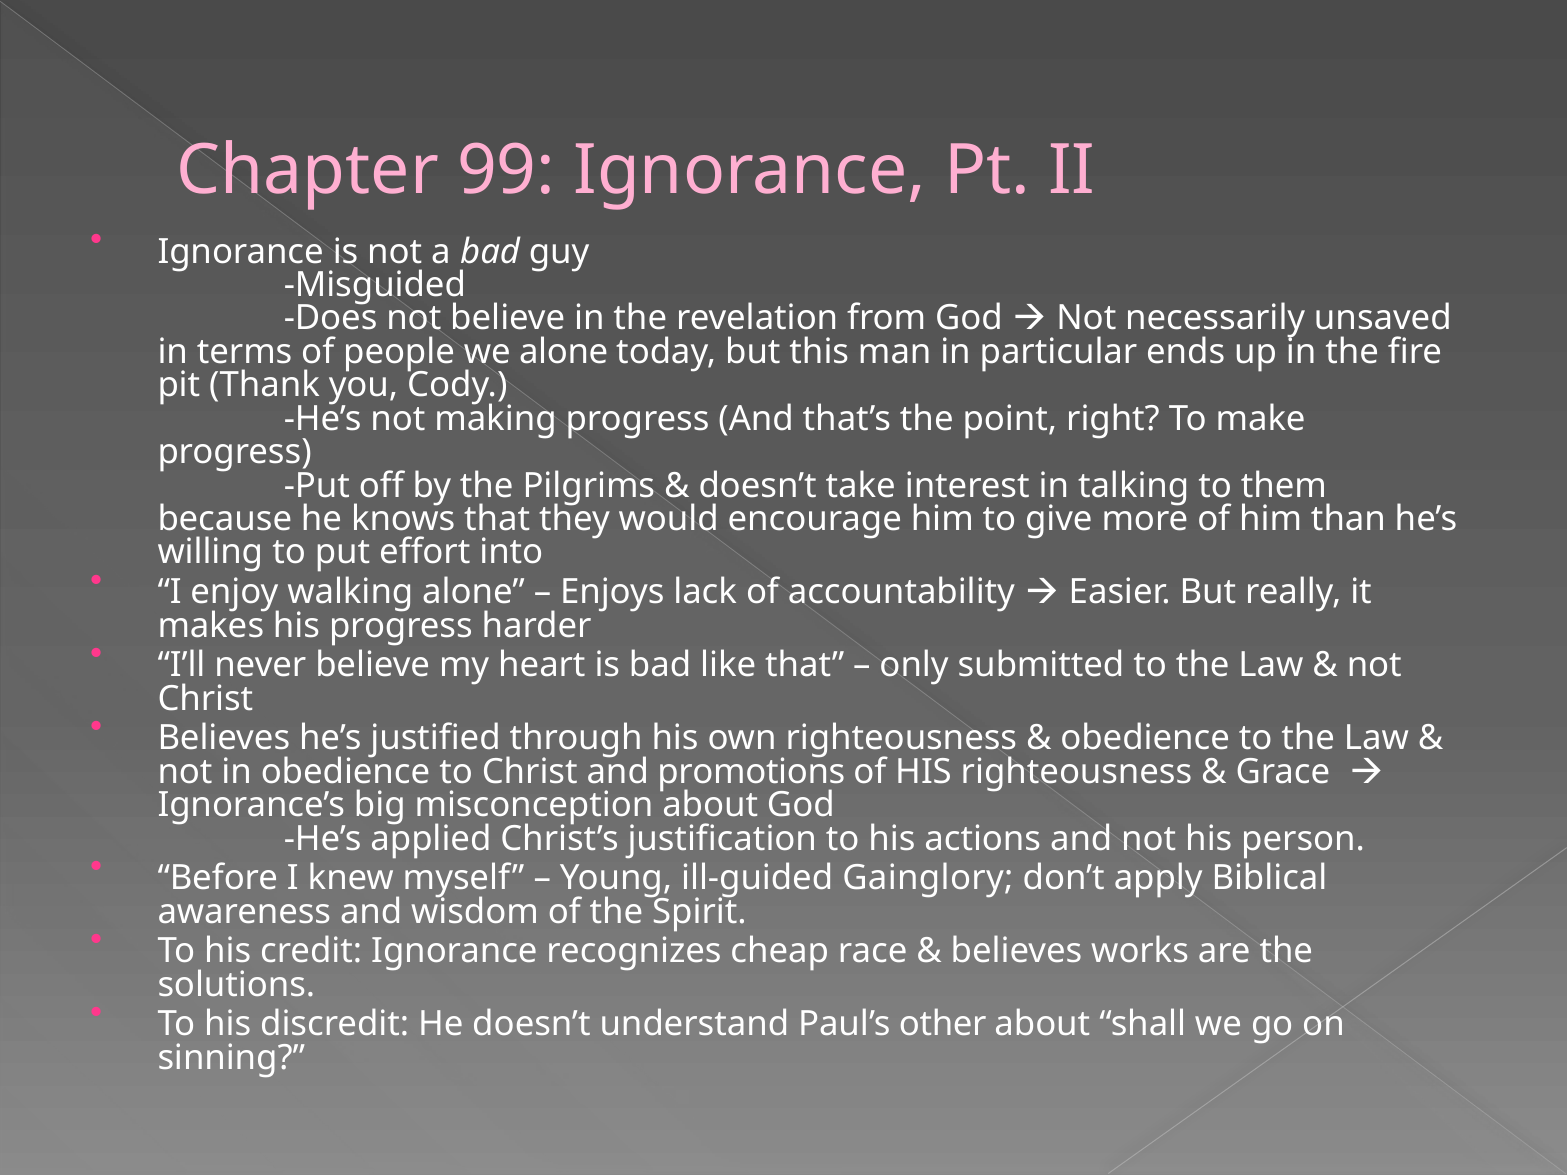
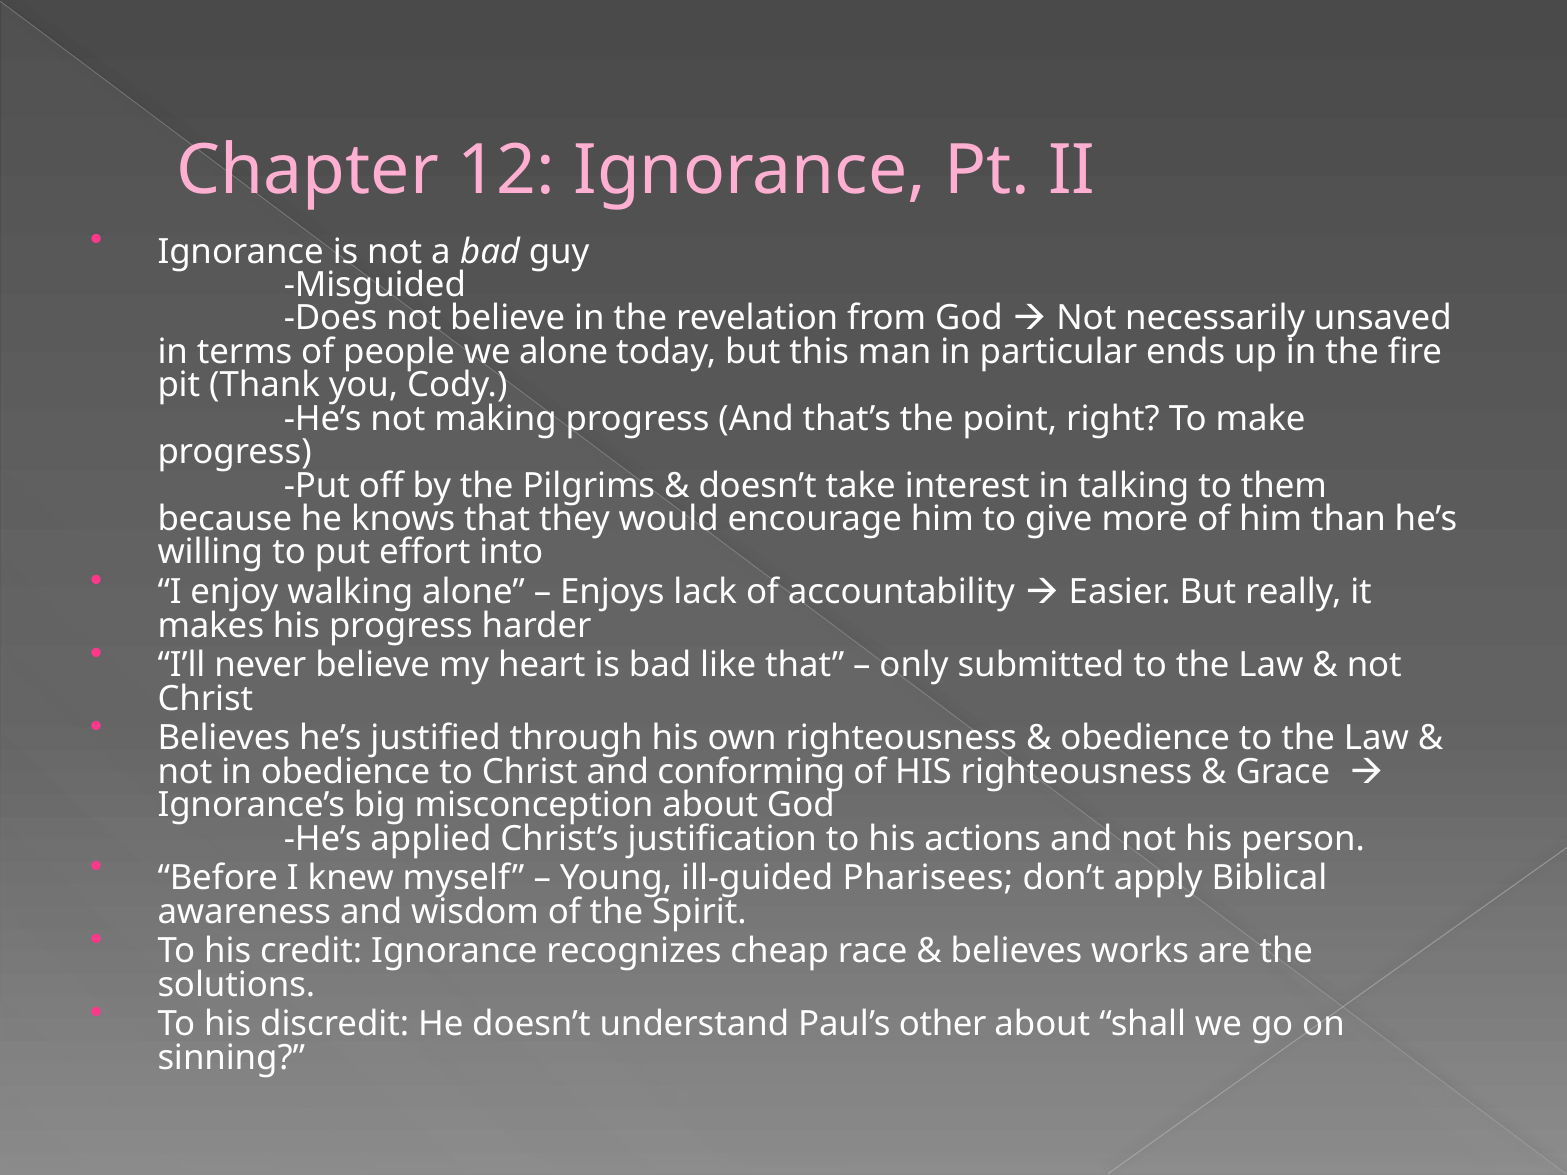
99: 99 -> 12
promotions: promotions -> conforming
Gainglory: Gainglory -> Pharisees
